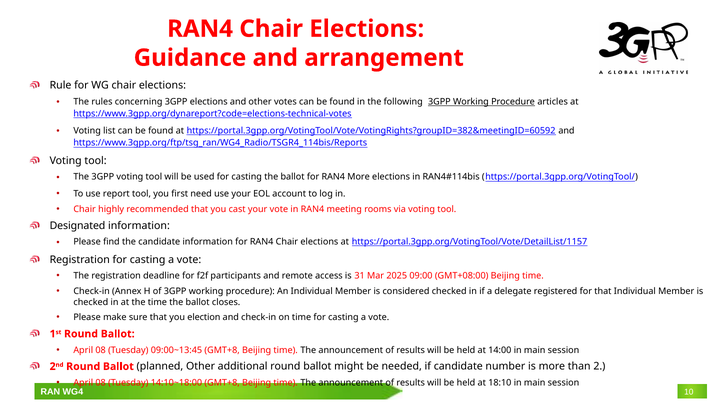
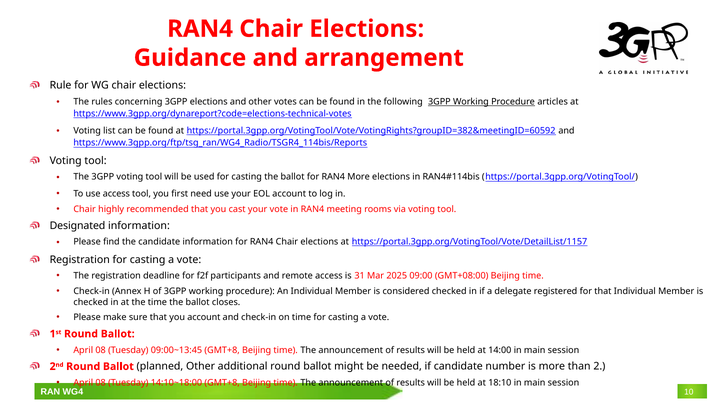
use report: report -> access
you election: election -> account
